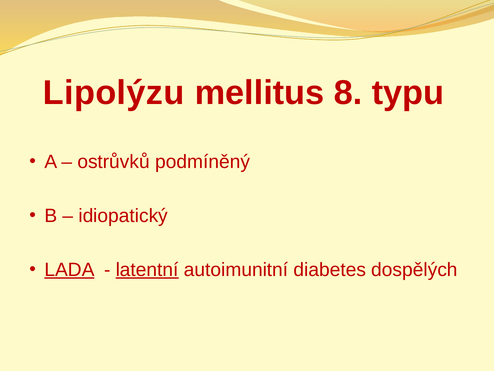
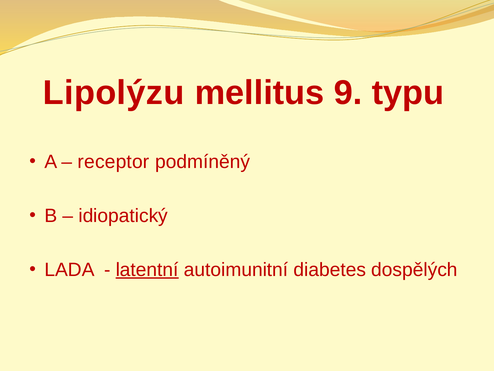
8: 8 -> 9
ostrůvků: ostrůvků -> receptor
LADA underline: present -> none
